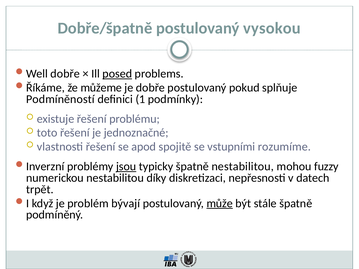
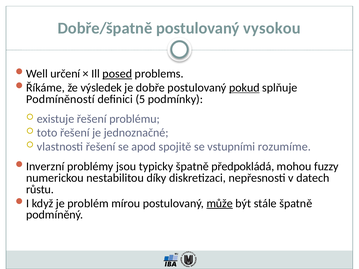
dobře at (65, 74): dobře -> určení
můžeme: můžeme -> výsledek
pokud underline: none -> present
1: 1 -> 5
jsou underline: present -> none
špatně nestabilitou: nestabilitou -> předpokládá
trpět: trpět -> růstu
bývají: bývají -> mírou
